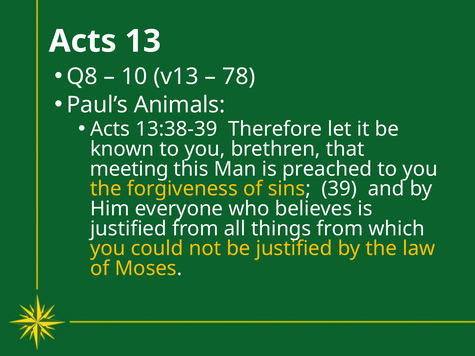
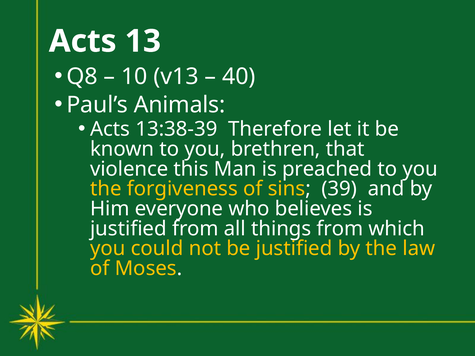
78: 78 -> 40
meeting: meeting -> violence
